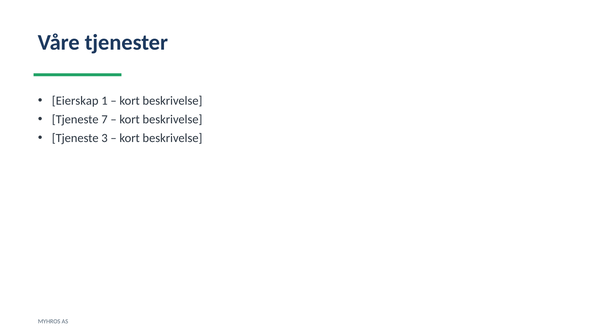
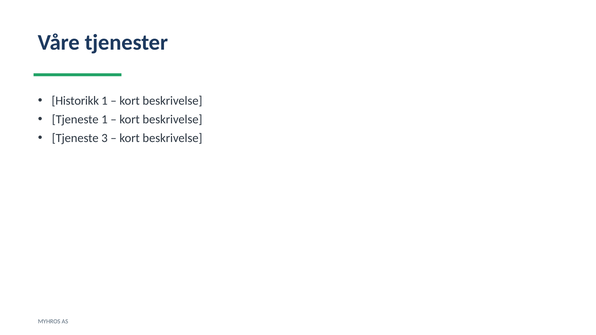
Eierskap: Eierskap -> Historikk
Tjeneste 7: 7 -> 1
